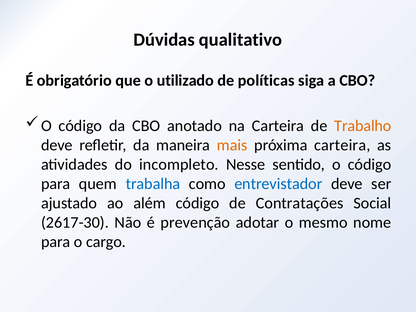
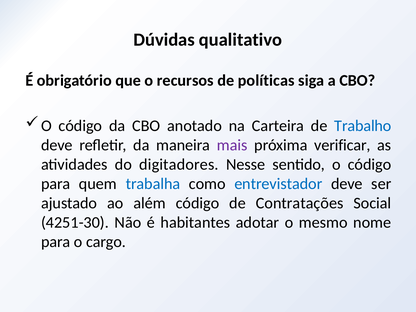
utilizado: utilizado -> recursos
Trabalho colour: orange -> blue
mais colour: orange -> purple
próxima carteira: carteira -> verificar
incompleto: incompleto -> digitadores
2617-30: 2617-30 -> 4251-30
prevenção: prevenção -> habitantes
